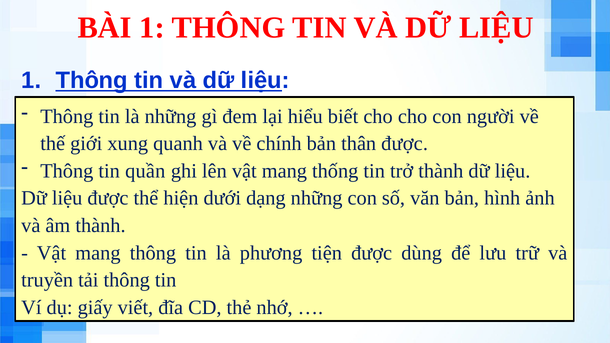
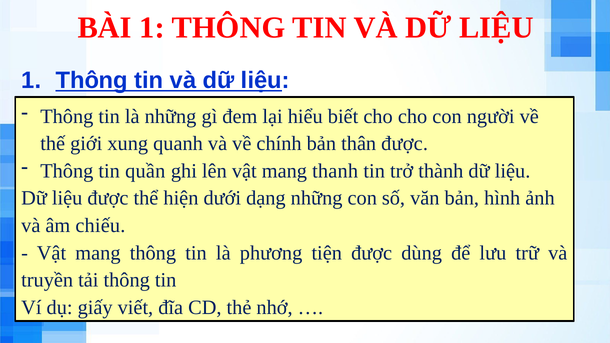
thống: thống -> thanh
âm thành: thành -> chiếu
